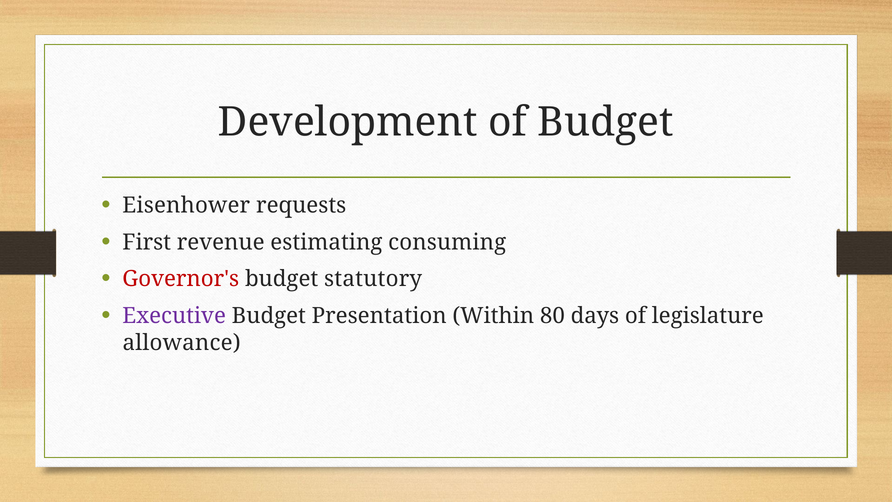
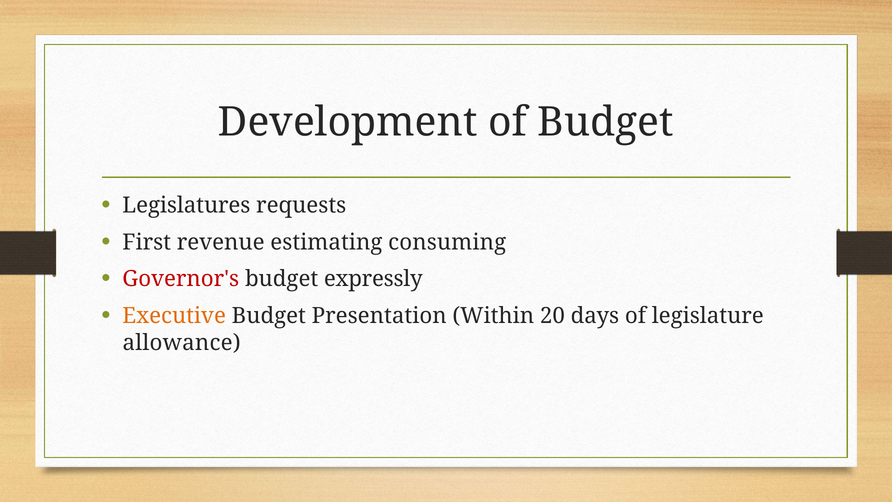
Eisenhower: Eisenhower -> Legislatures
statutory: statutory -> expressly
Executive colour: purple -> orange
80: 80 -> 20
